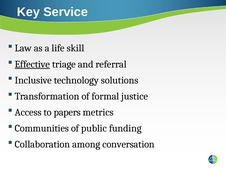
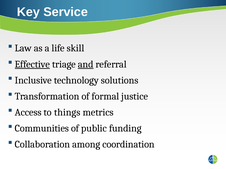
and underline: none -> present
papers: papers -> things
conversation: conversation -> coordination
